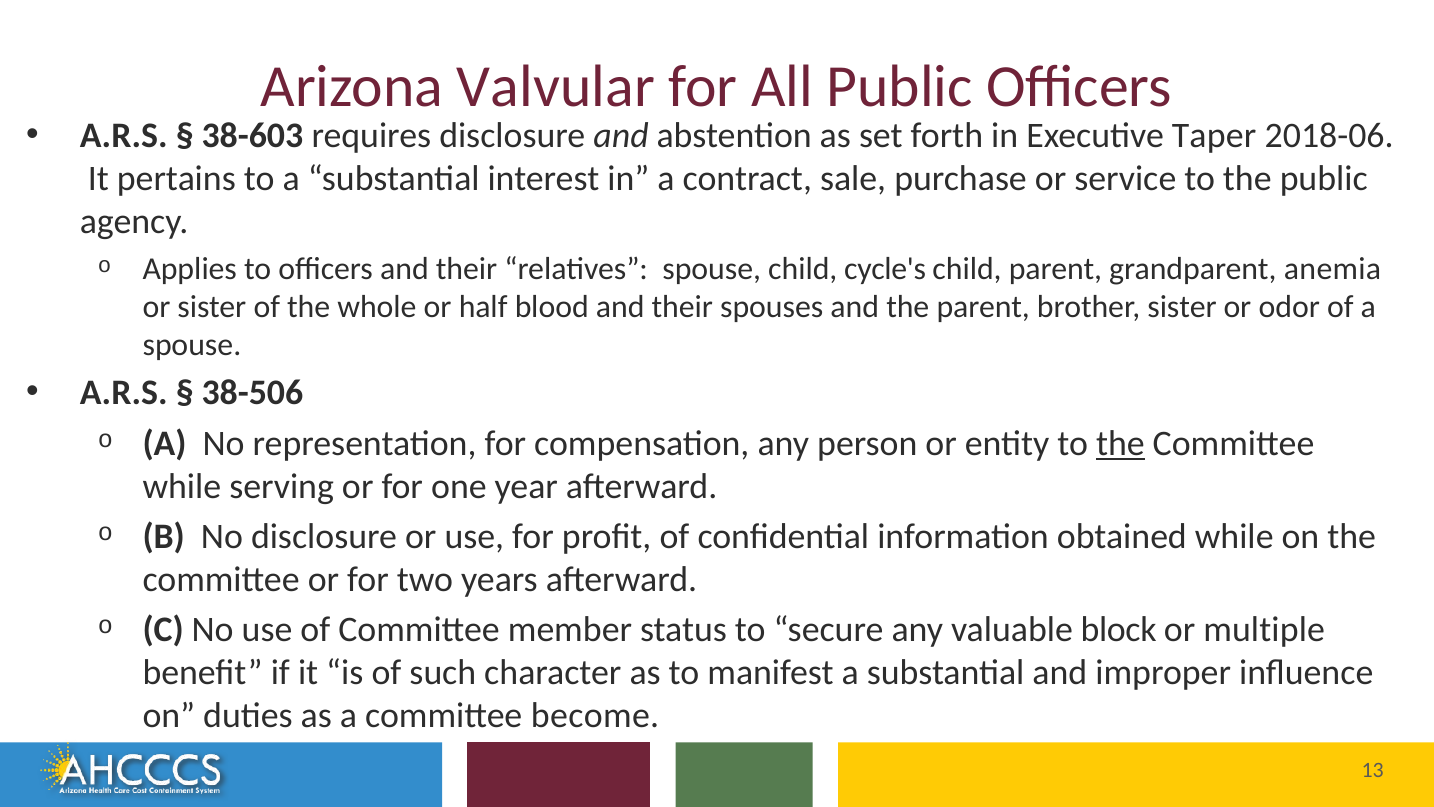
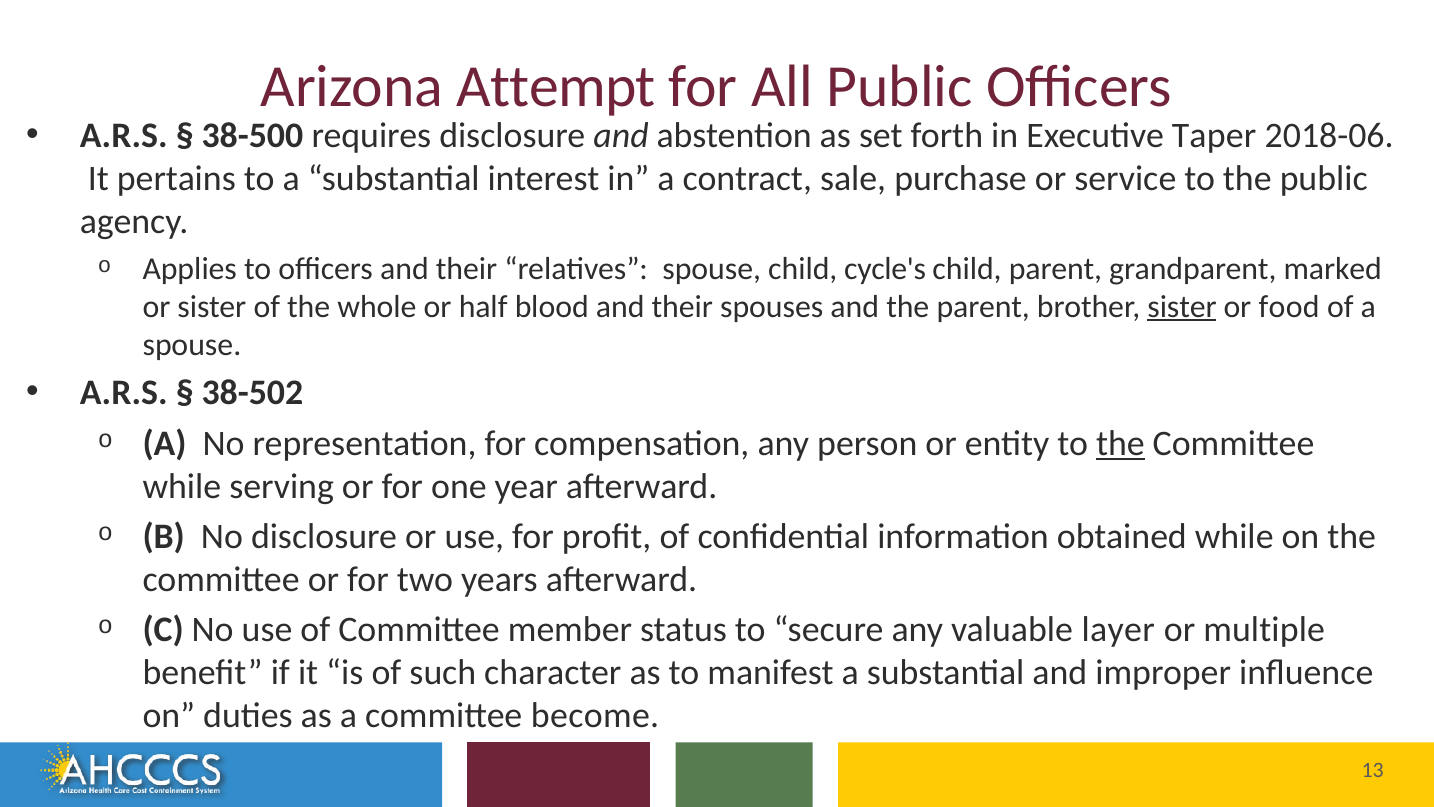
Valvular: Valvular -> Attempt
38-603: 38-603 -> 38-500
anemia: anemia -> marked
sister at (1182, 307) underline: none -> present
odor: odor -> food
38-506: 38-506 -> 38-502
block: block -> layer
